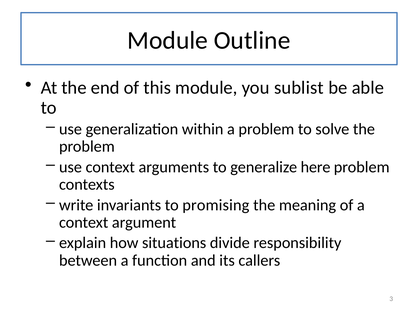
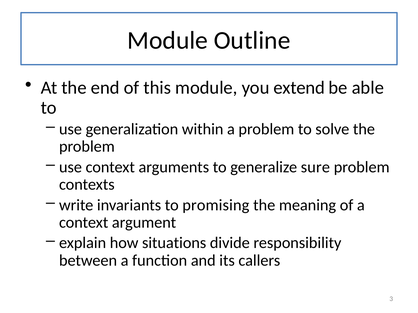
sublist: sublist -> extend
here: here -> sure
